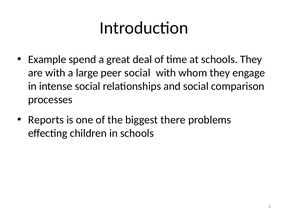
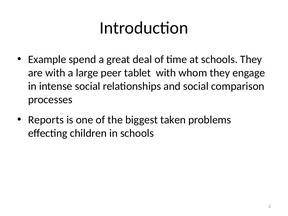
peer social: social -> tablet
there: there -> taken
